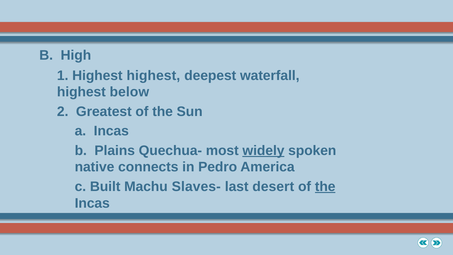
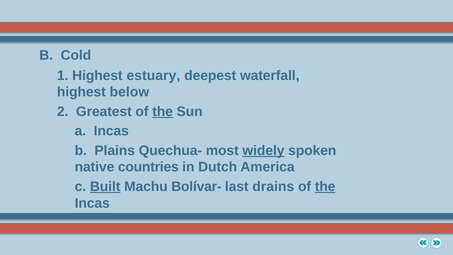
High: High -> Cold
Highest highest: highest -> estuary
the at (163, 111) underline: none -> present
connects: connects -> countries
Pedro: Pedro -> Dutch
Built underline: none -> present
Slaves-: Slaves- -> Bolívar-
desert: desert -> drains
